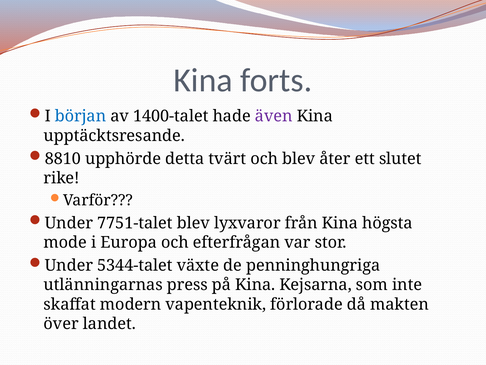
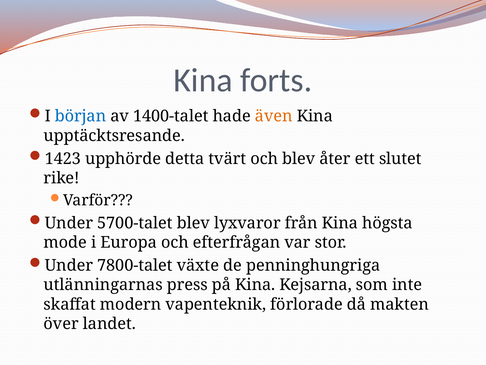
även colour: purple -> orange
8810: 8810 -> 1423
7751-talet: 7751-talet -> 5700-talet
5344-talet: 5344-talet -> 7800-talet
